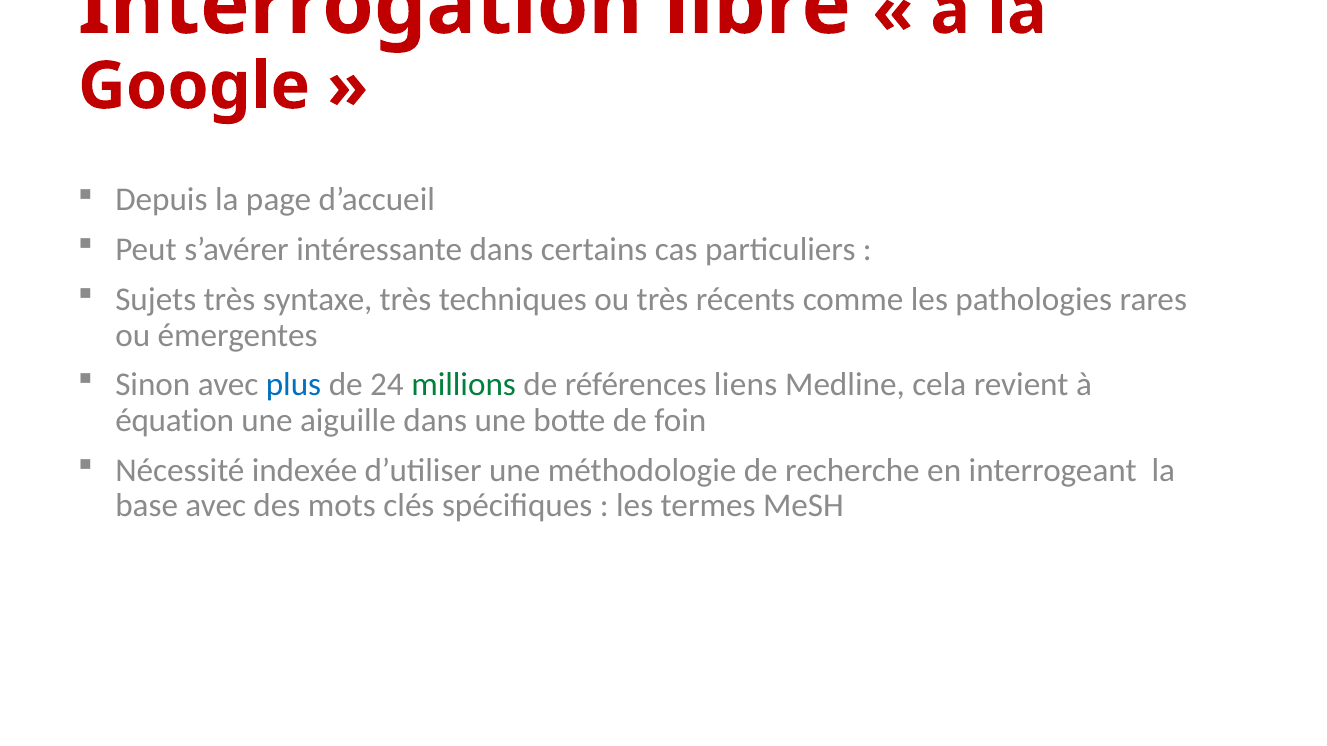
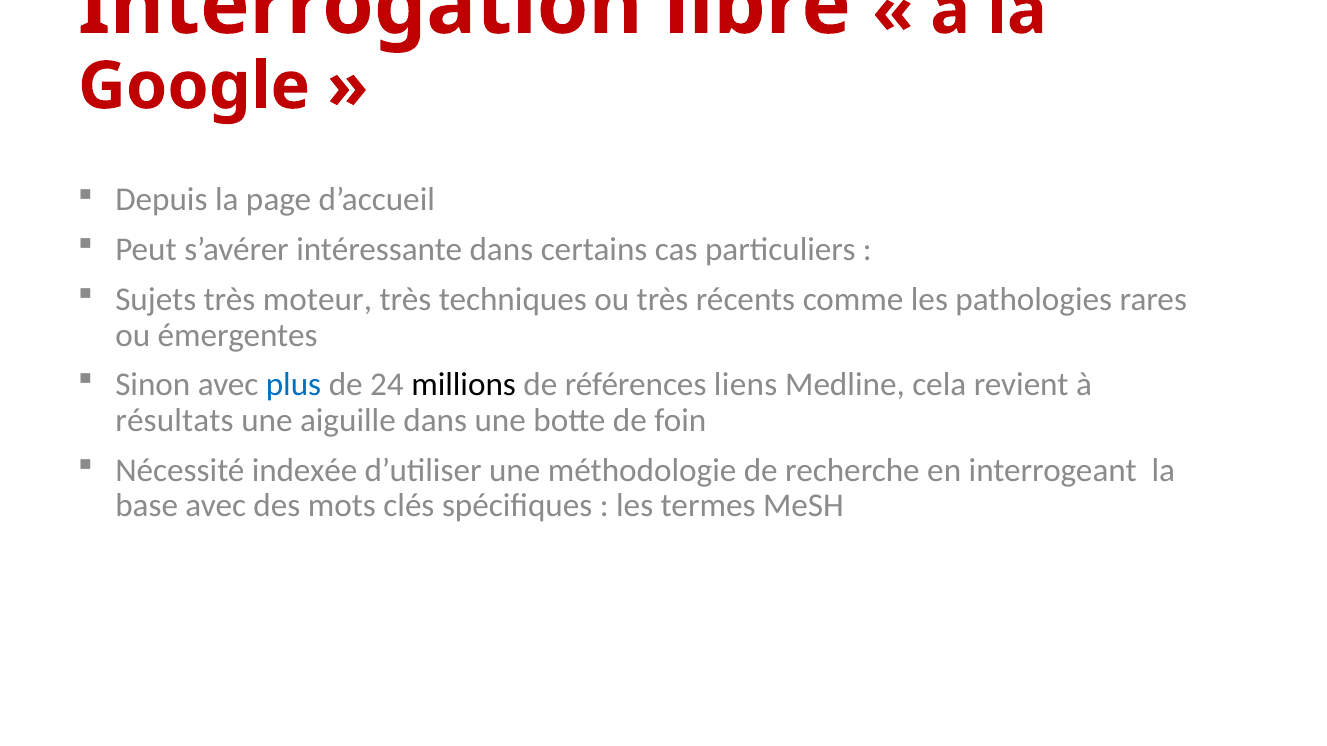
syntaxe: syntaxe -> moteur
millions colour: green -> black
équation: équation -> résultats
